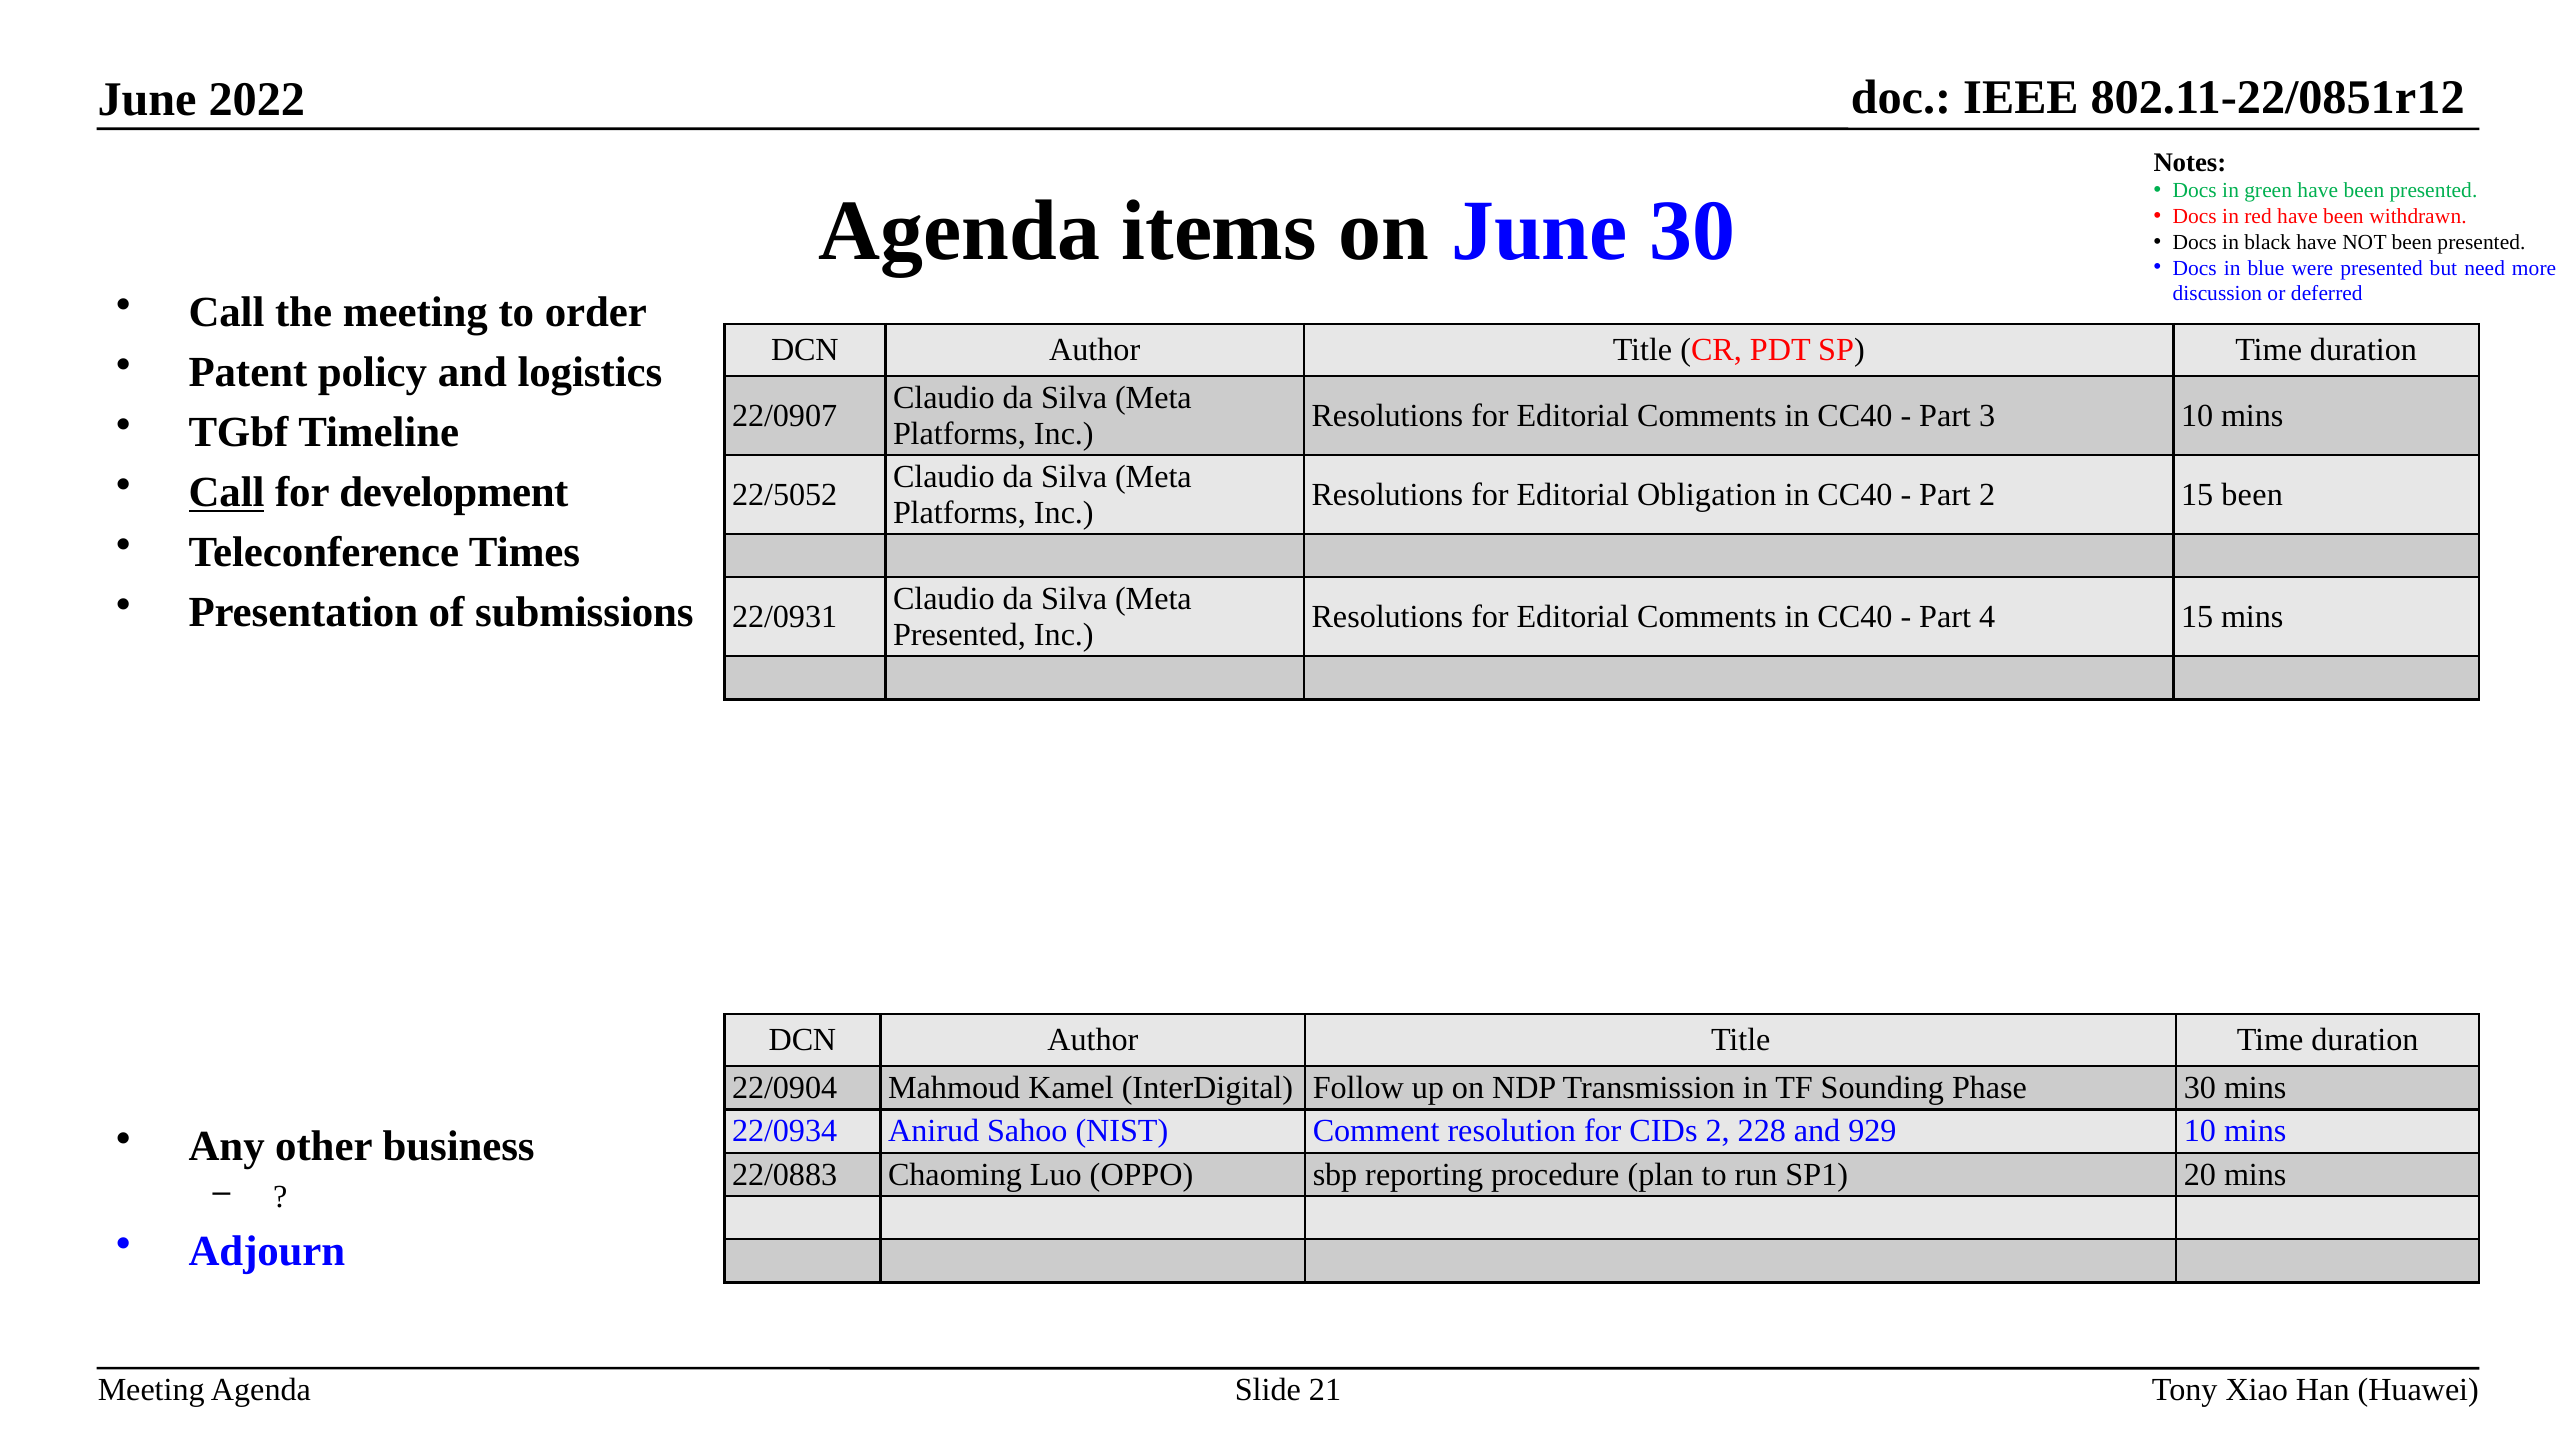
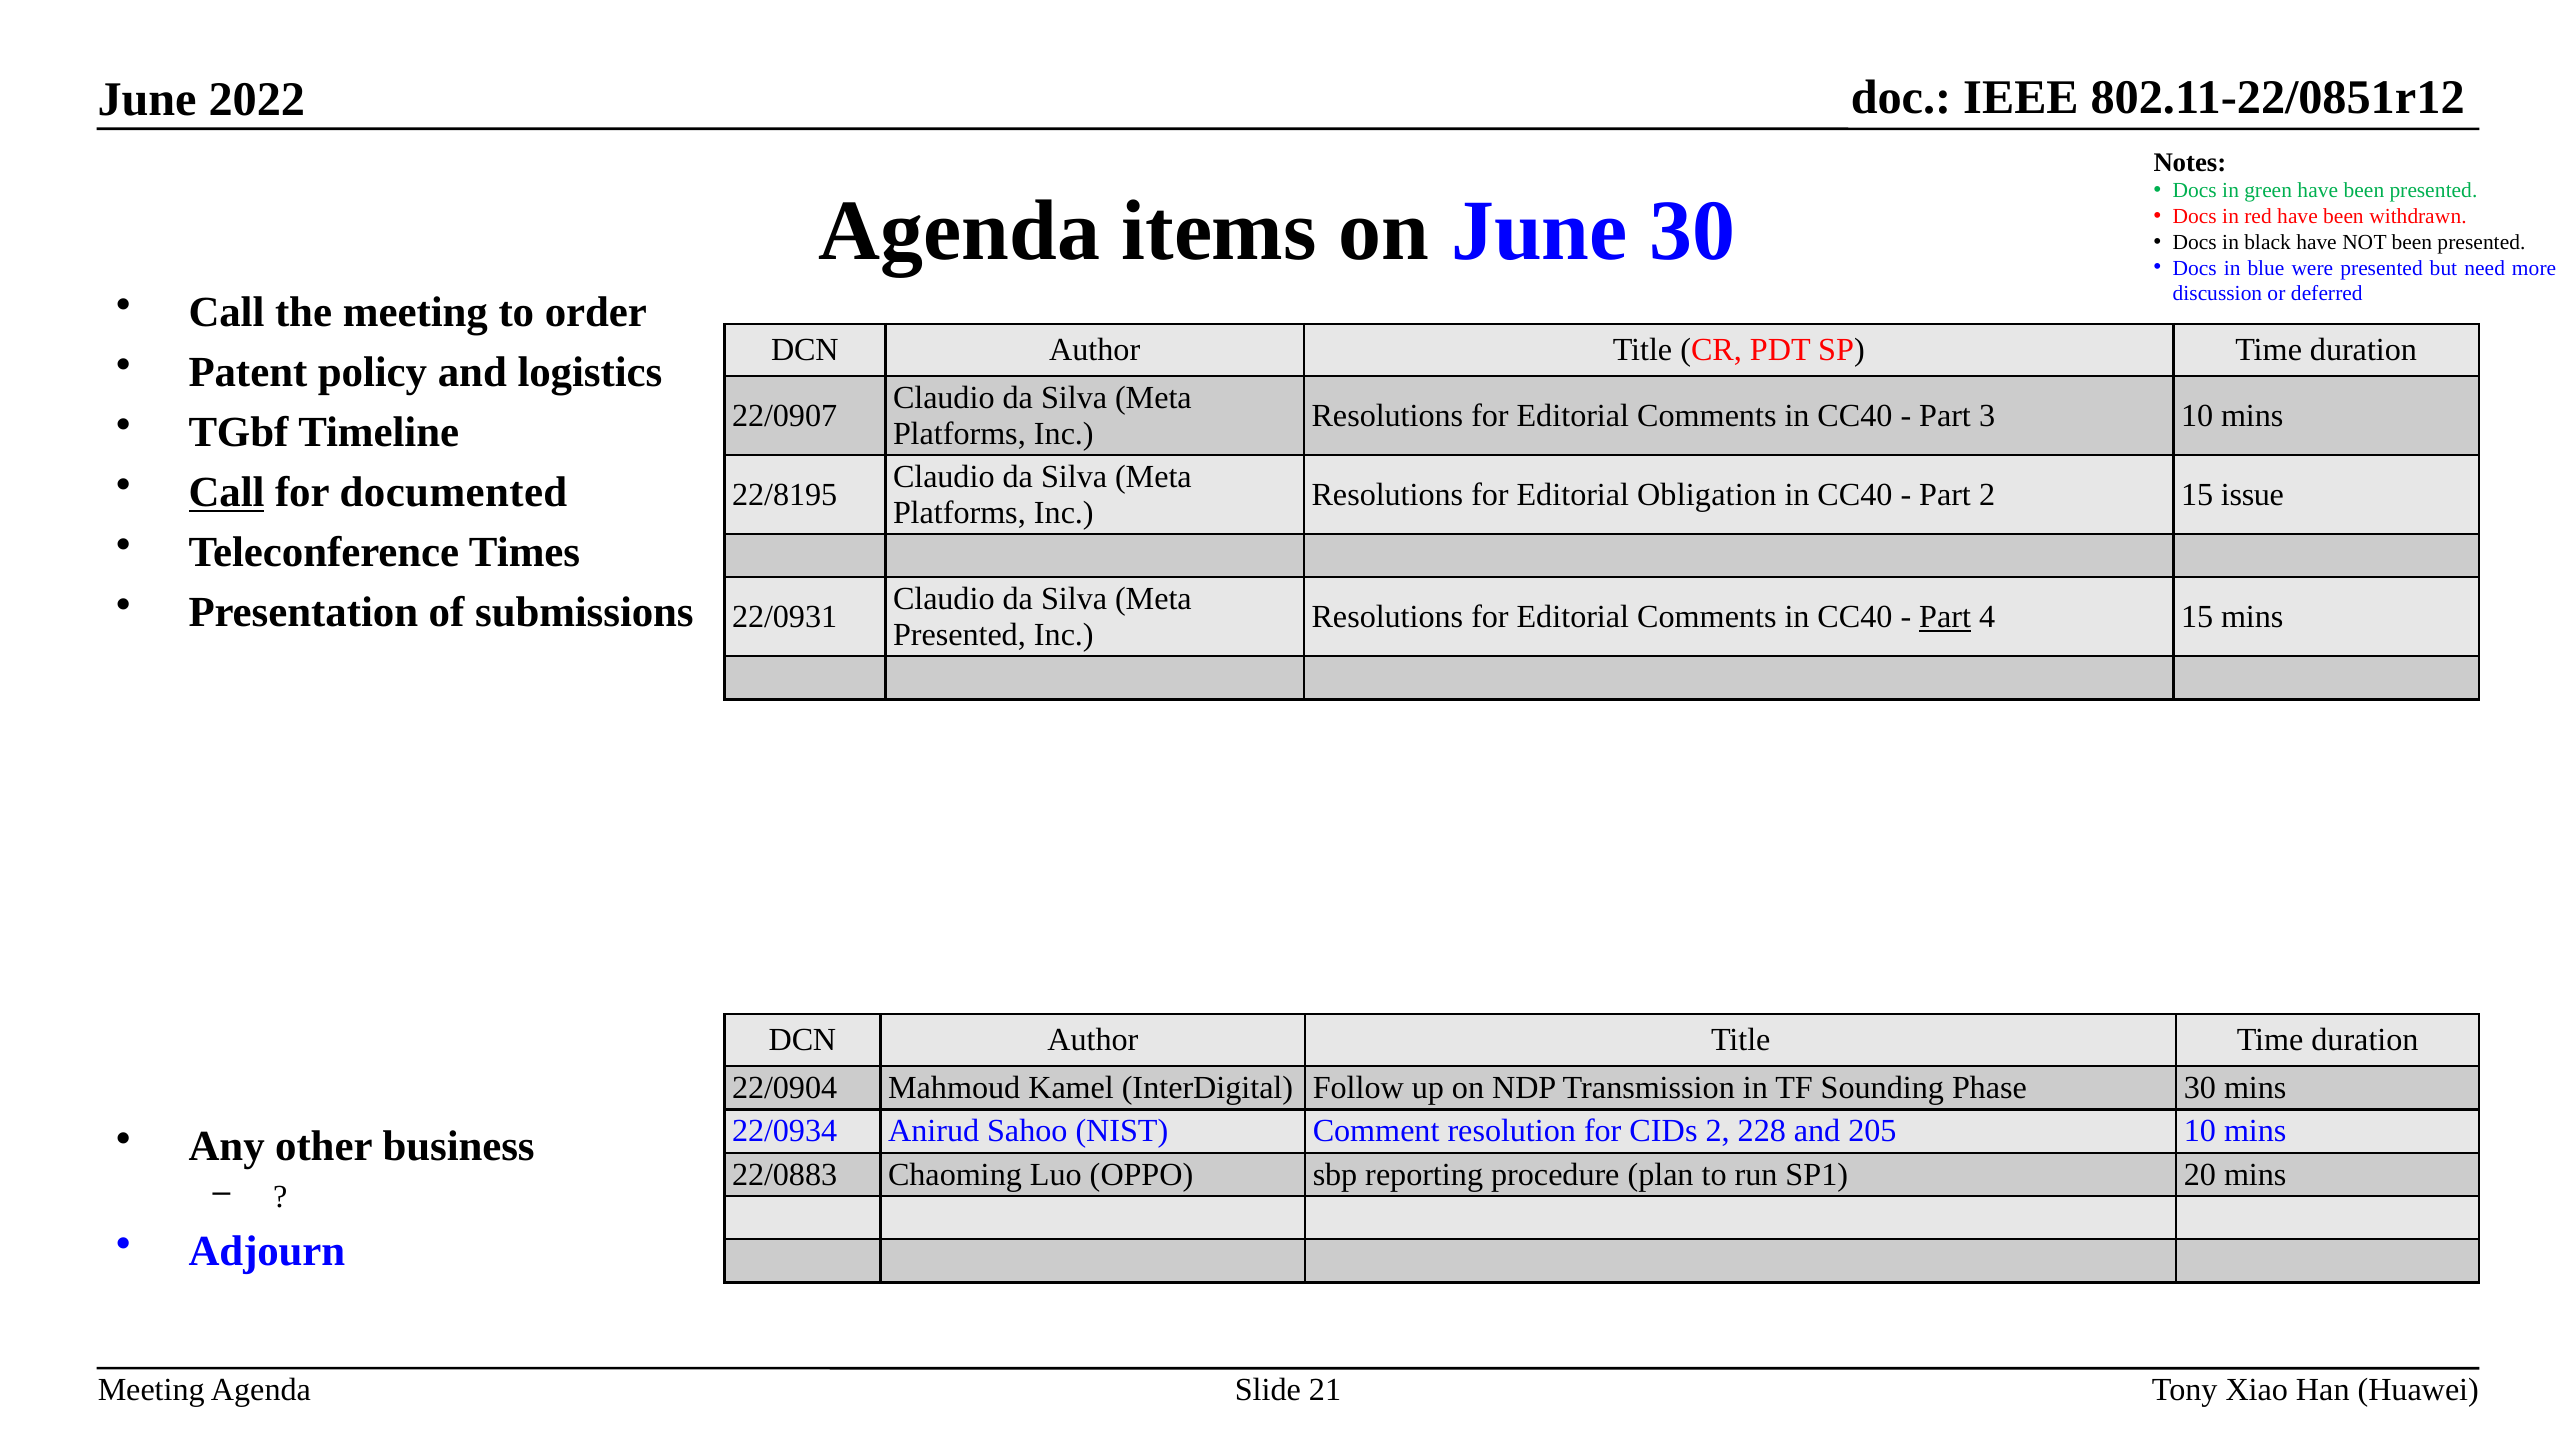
development: development -> documented
22/5052: 22/5052 -> 22/8195
15 been: been -> issue
Part at (1945, 617) underline: none -> present
929: 929 -> 205
